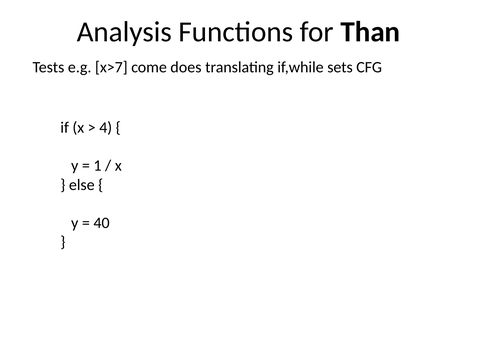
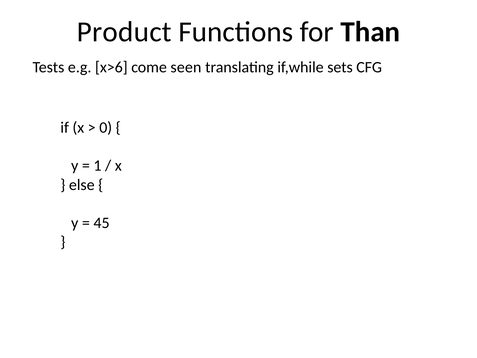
Analysis: Analysis -> Product
x>7: x>7 -> x>6
does: does -> seen
4: 4 -> 0
40: 40 -> 45
